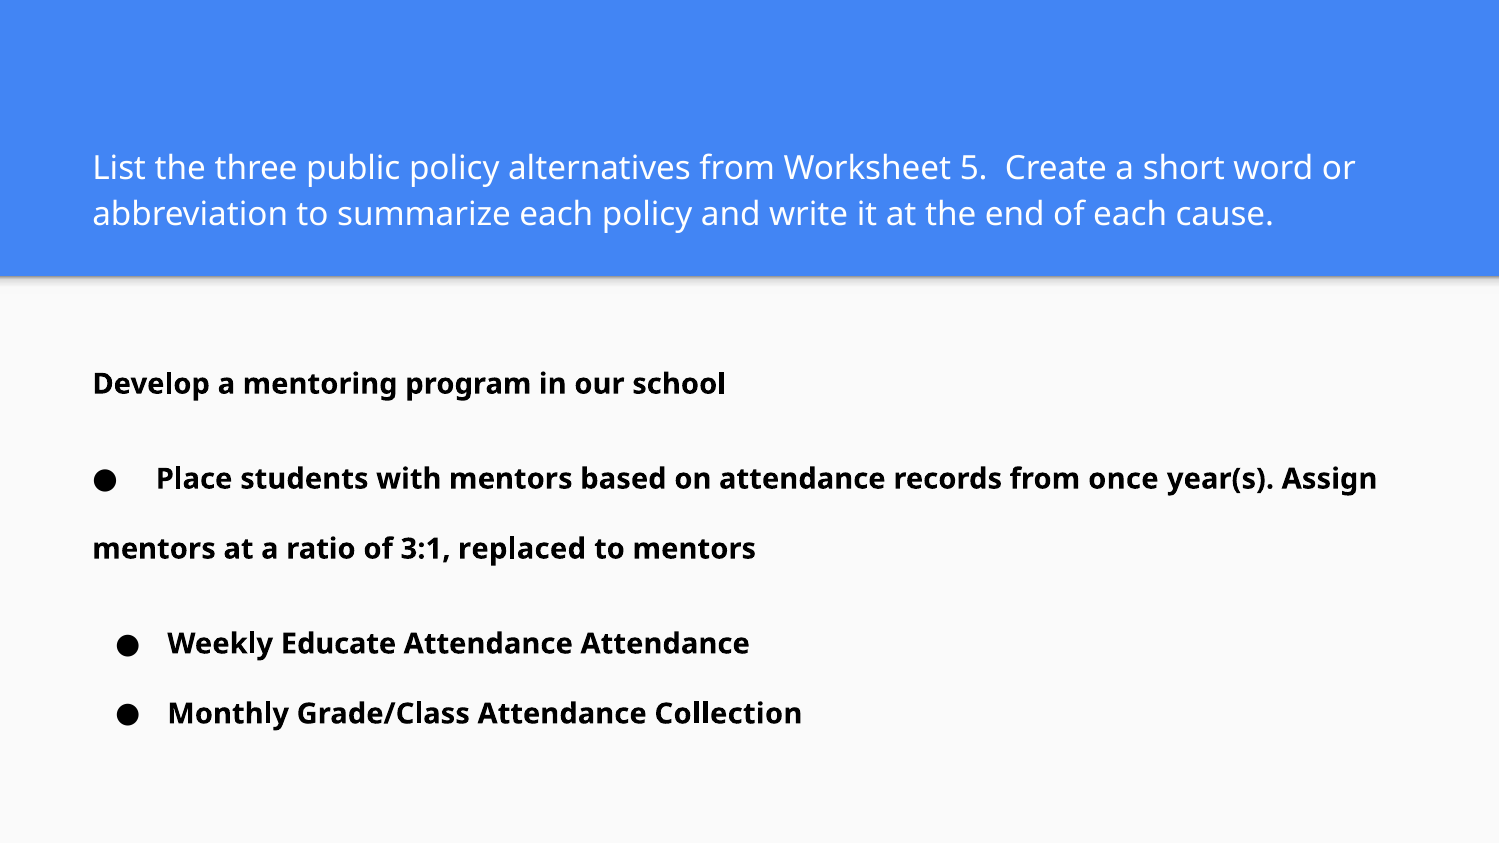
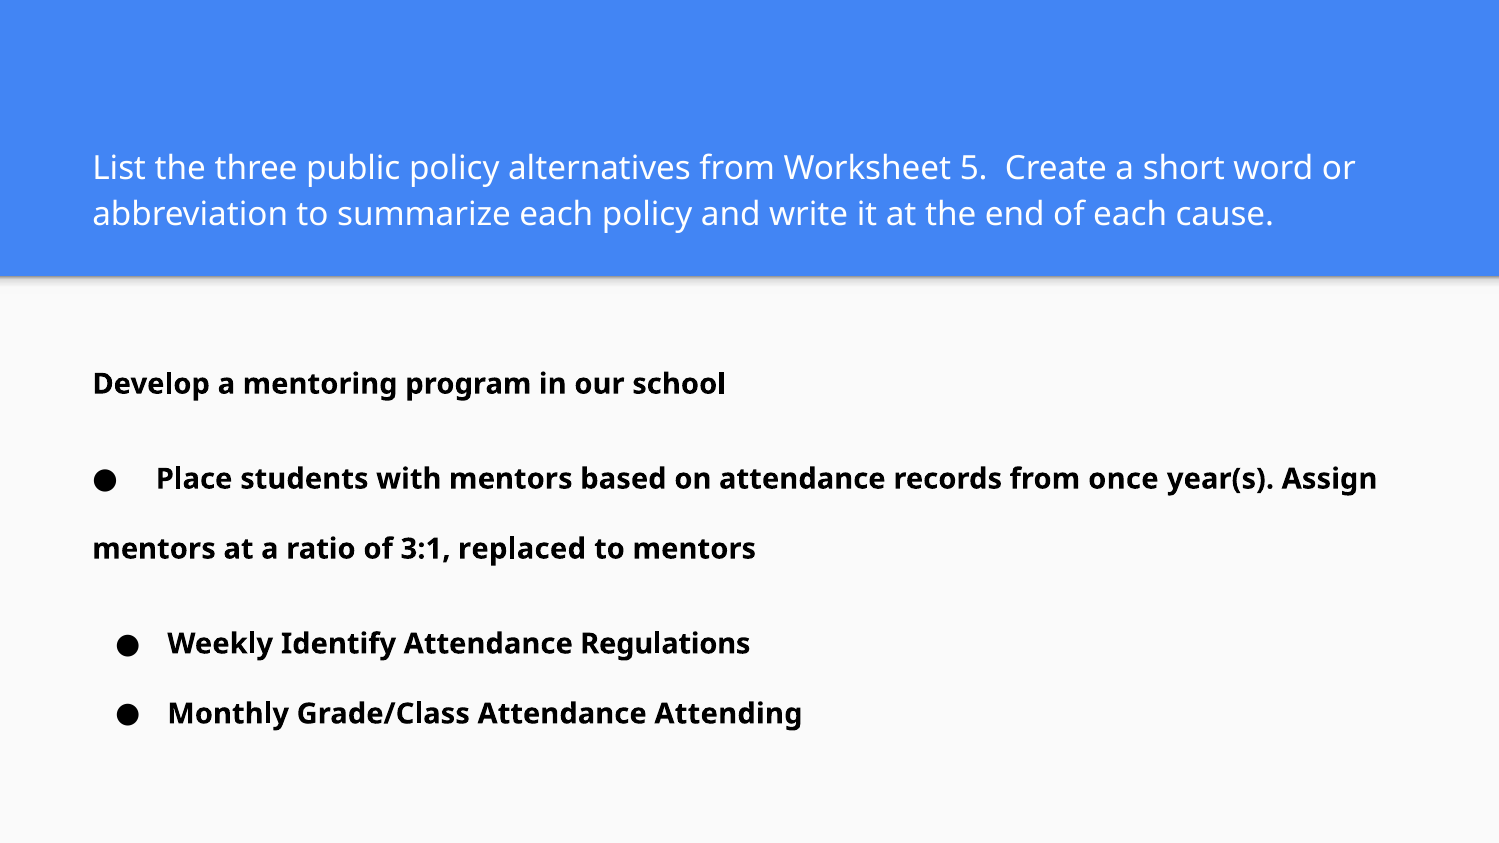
Educate: Educate -> Identify
Attendance Attendance: Attendance -> Regulations
Collection: Collection -> Attending
